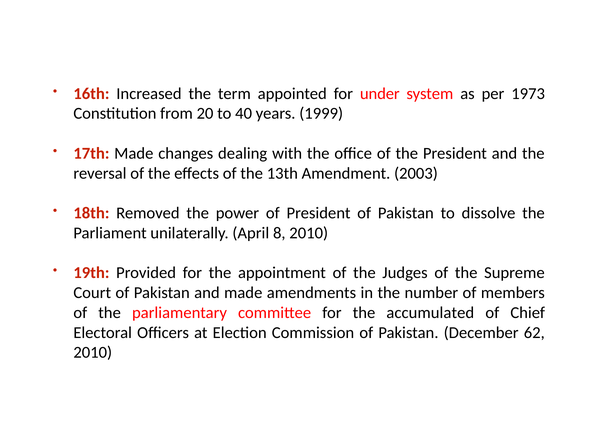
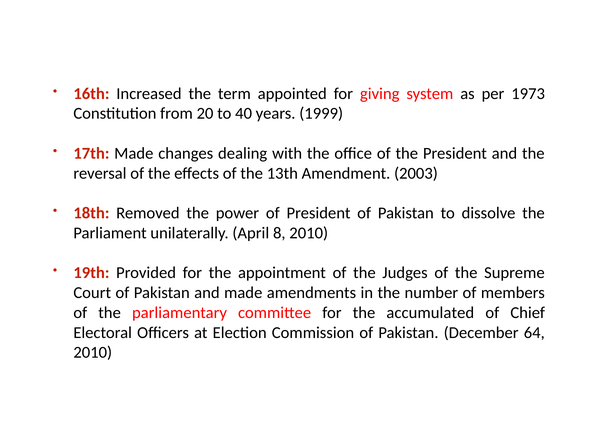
under: under -> giving
62: 62 -> 64
